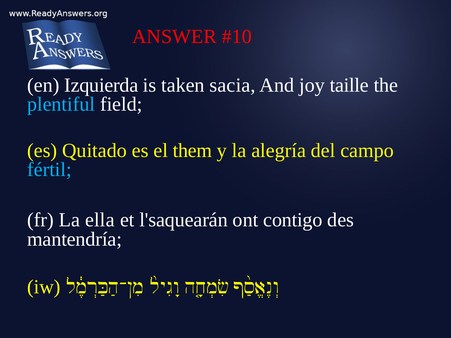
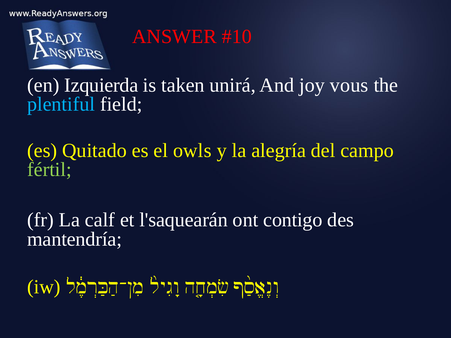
sacia: sacia -> unirá
taille: taille -> vous
them: them -> owls
fértil colour: light blue -> light green
ella: ella -> calf
